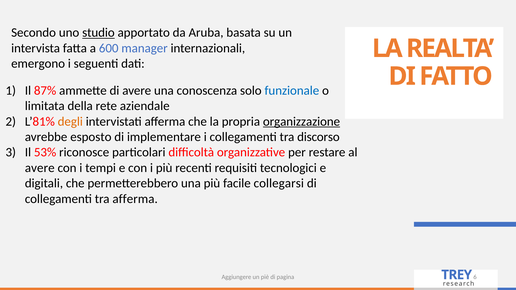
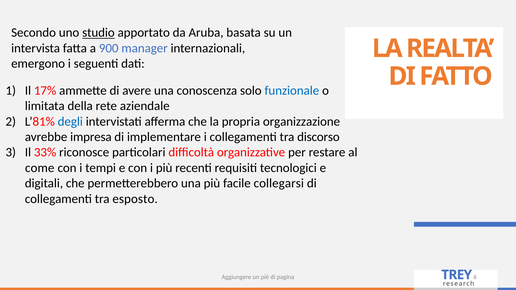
600: 600 -> 900
87%: 87% -> 17%
degli colour: orange -> blue
organizzazione underline: present -> none
esposto: esposto -> impresa
53%: 53% -> 33%
avere at (40, 168): avere -> come
tra afferma: afferma -> esposto
